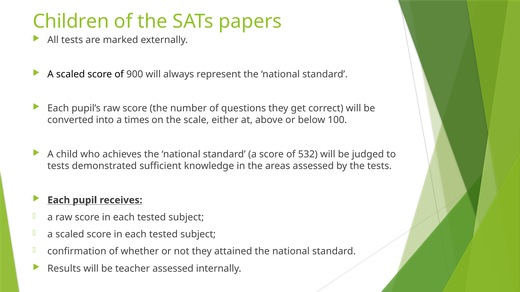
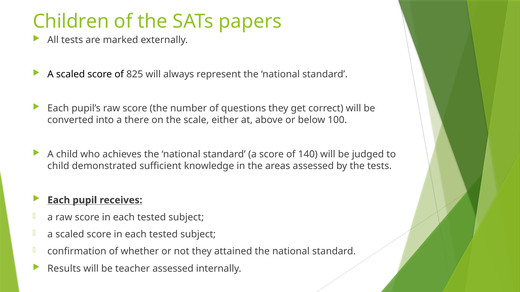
900: 900 -> 825
times: times -> there
532: 532 -> 140
tests at (58, 166): tests -> child
